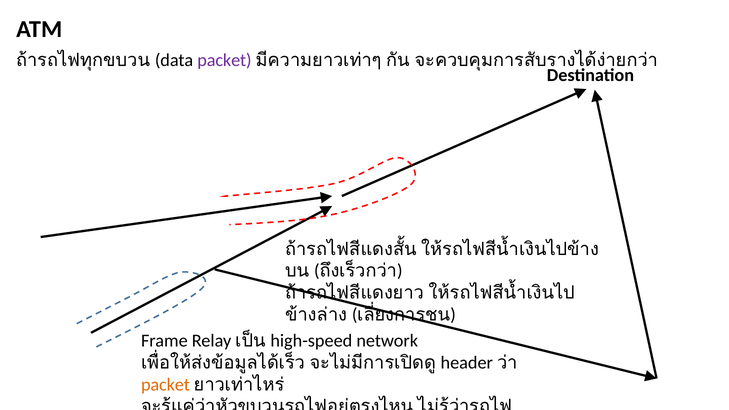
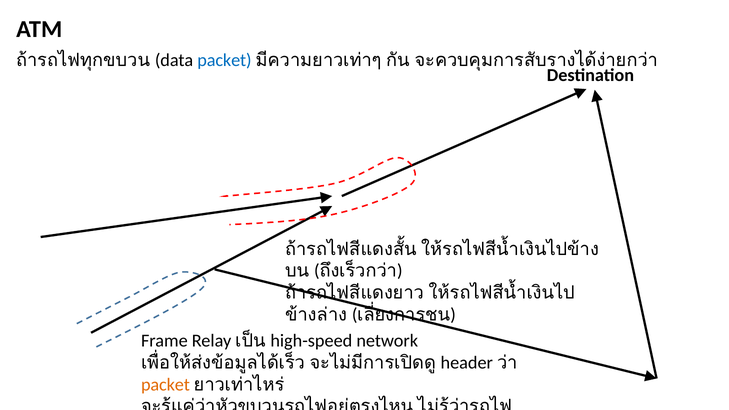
packet at (224, 60) colour: purple -> blue
